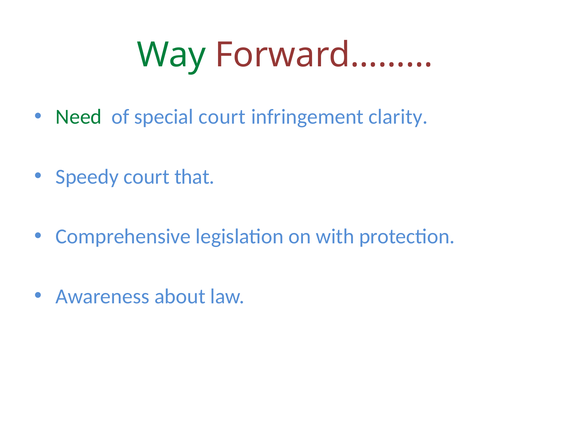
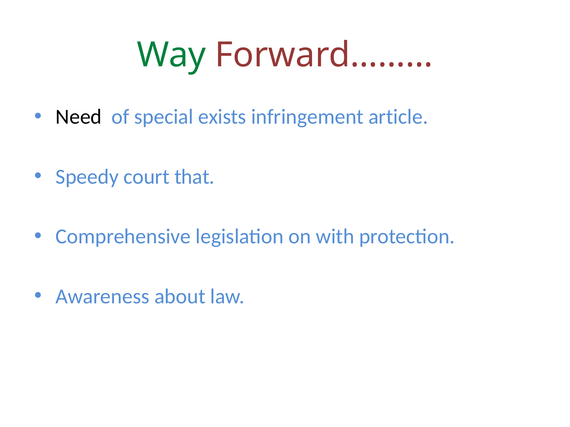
Need colour: green -> black
special court: court -> exists
clarity: clarity -> article
